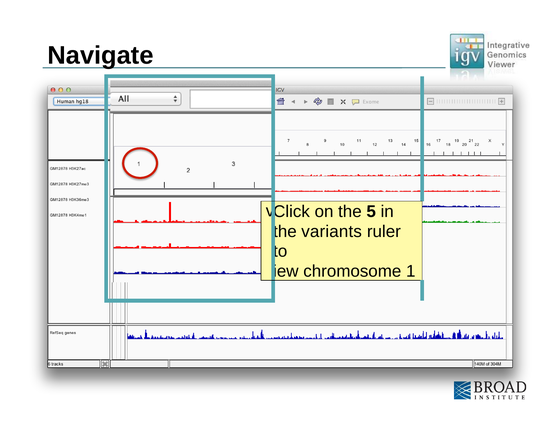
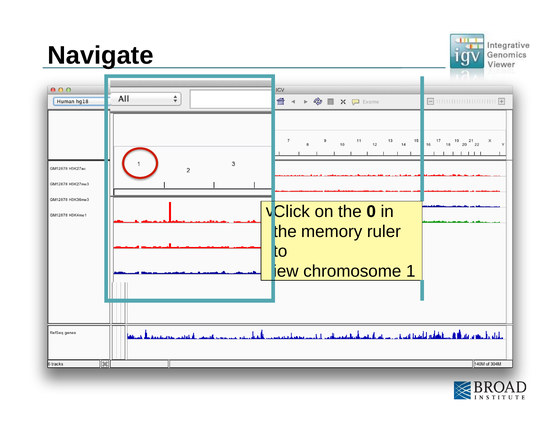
5: 5 -> 0
variants: variants -> memory
